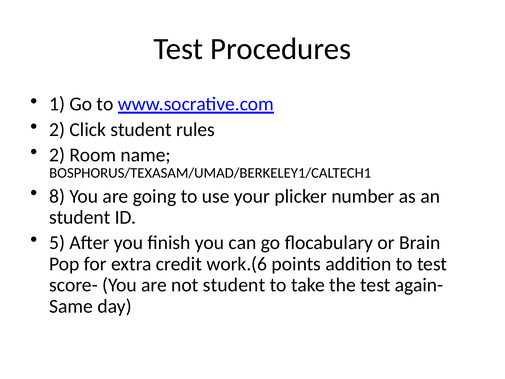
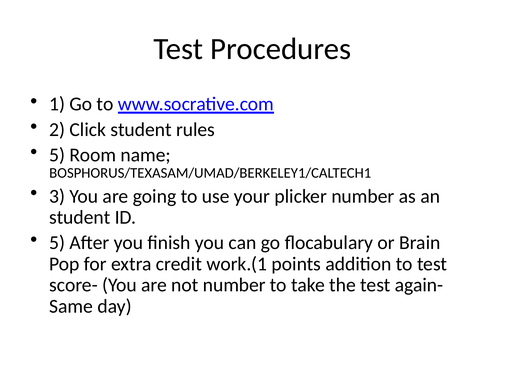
2 at (57, 155): 2 -> 5
8: 8 -> 3
work.(6: work.(6 -> work.(1
not student: student -> number
